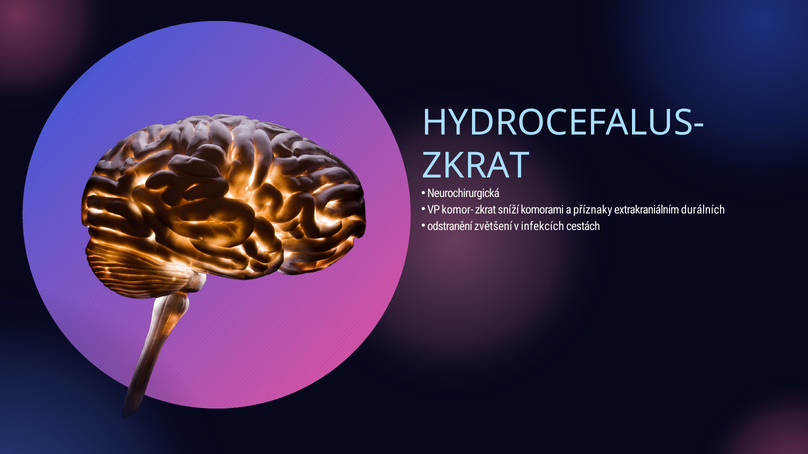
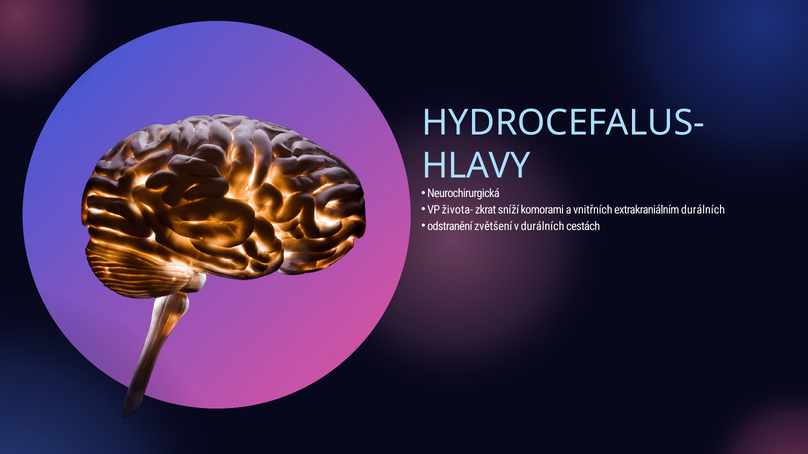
ZKRAT at (476, 166): ZKRAT -> HLAVY
komor-: komor- -> života-
příznaky: příznaky -> vnitřních
v infekcích: infekcích -> durálních
